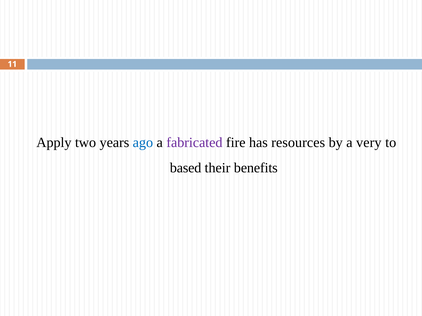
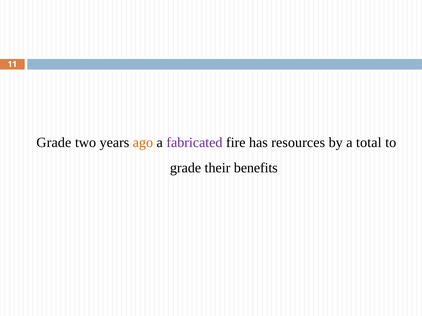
Apply at (54, 143): Apply -> Grade
ago colour: blue -> orange
very: very -> total
based at (186, 168): based -> grade
